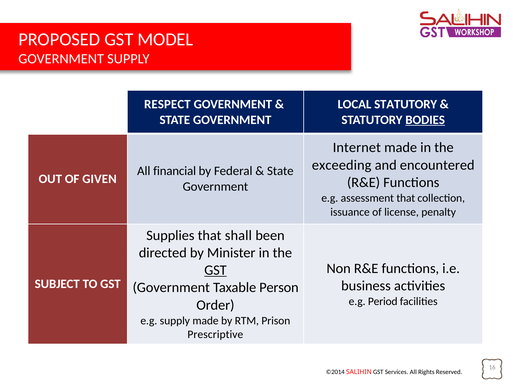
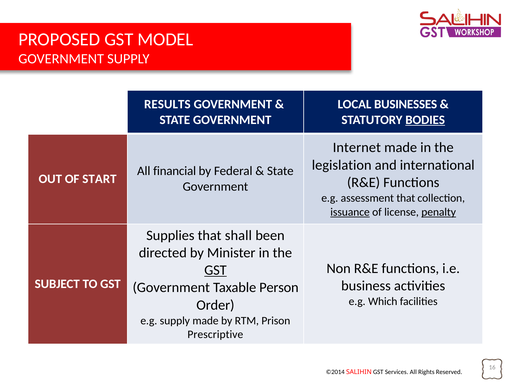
RESPECT: RESPECT -> RESULTS
LOCAL STATUTORY: STATUTORY -> BUSINESSES
exceeding: exceeding -> legislation
encountered: encountered -> international
GIVEN: GIVEN -> START
issuance underline: none -> present
penalty underline: none -> present
Period: Period -> Which
